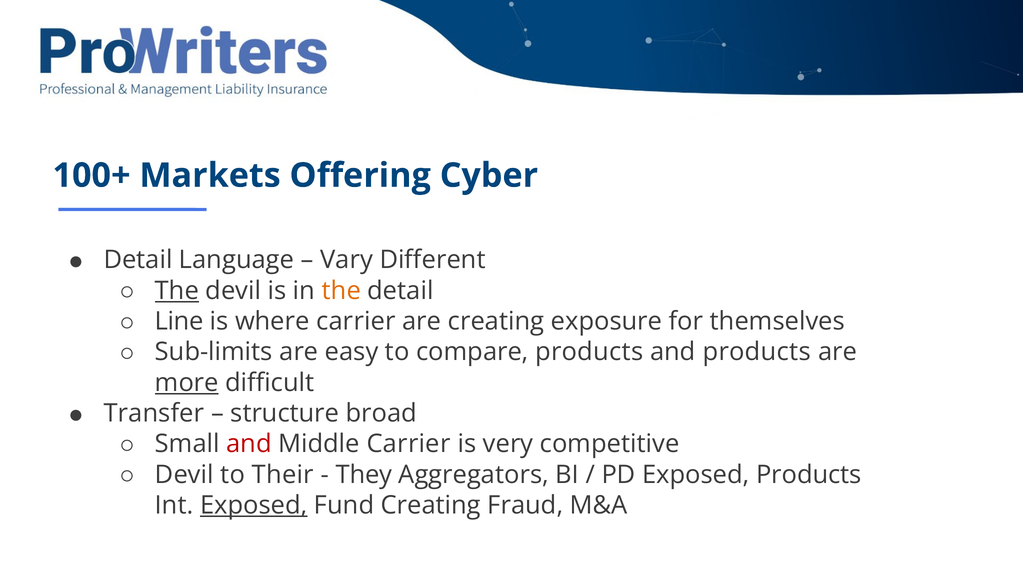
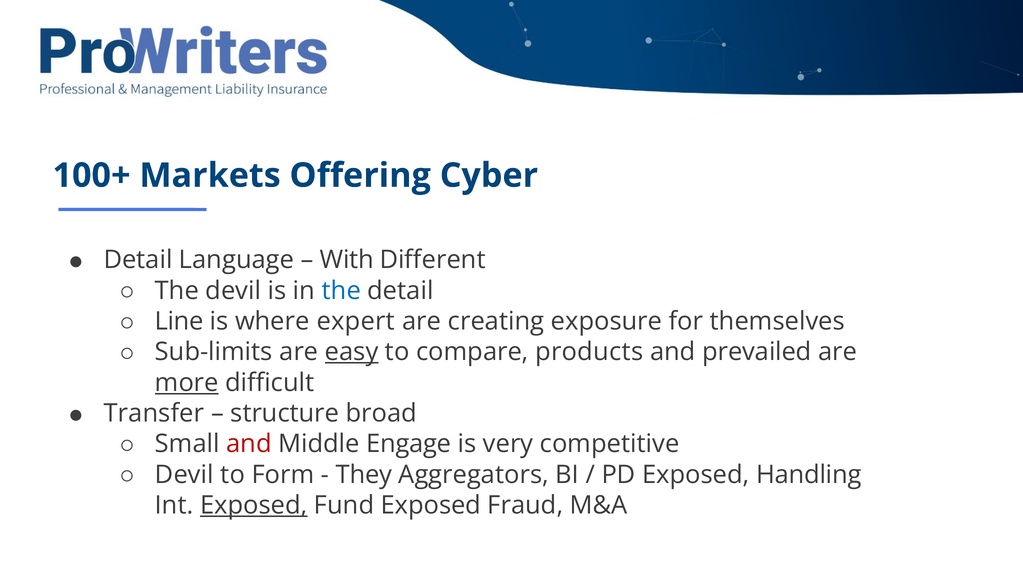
Vary: Vary -> With
The at (177, 291) underline: present -> none
the at (341, 291) colour: orange -> blue
where carrier: carrier -> expert
easy underline: none -> present
and products: products -> prevailed
Middle Carrier: Carrier -> Engage
Their: Their -> Form
Exposed Products: Products -> Handling
Fund Creating: Creating -> Exposed
